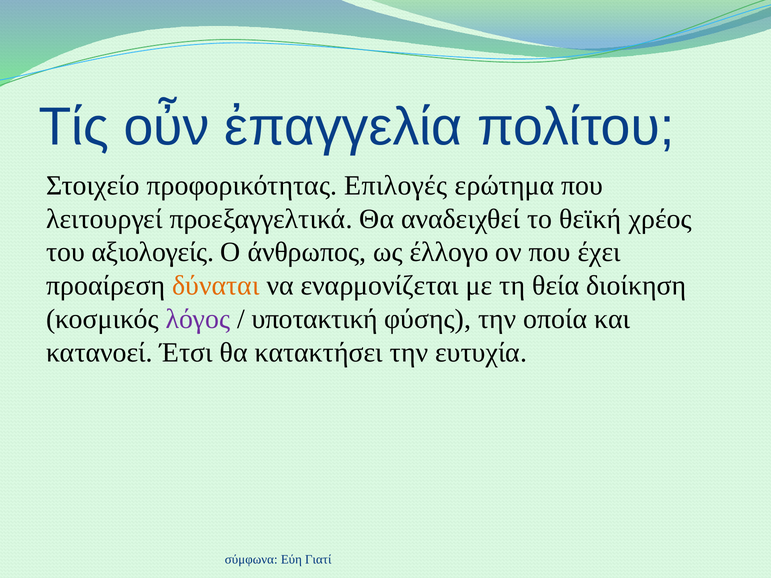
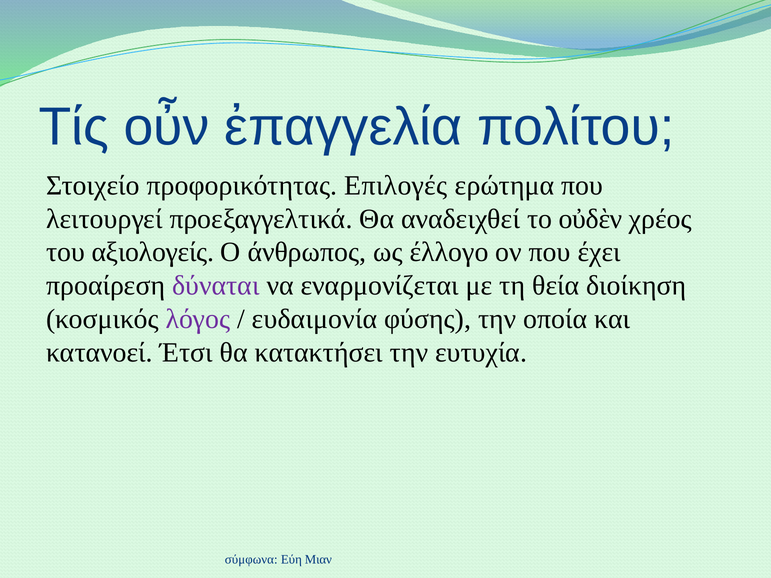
θεϊκή: θεϊκή -> οὐδὲν
δύναται colour: orange -> purple
υποτακτική: υποτακτική -> ευδαιμονία
Γιατί: Γιατί -> Μιαν
